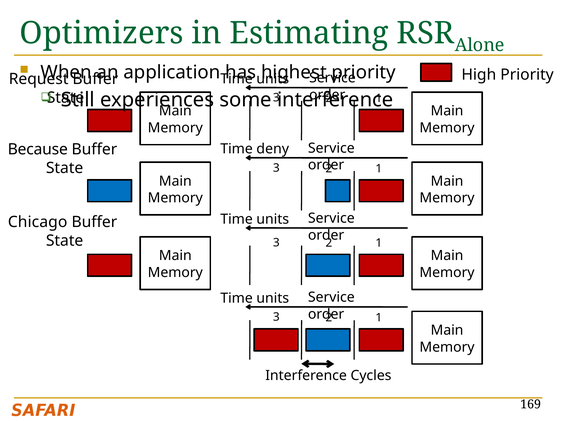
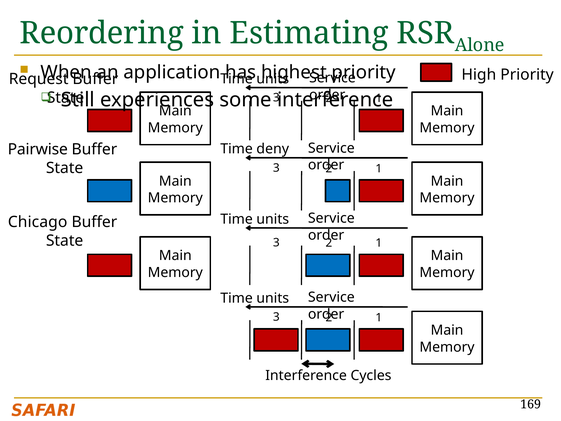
Optimizers: Optimizers -> Reordering
Because: Because -> Pairwise
